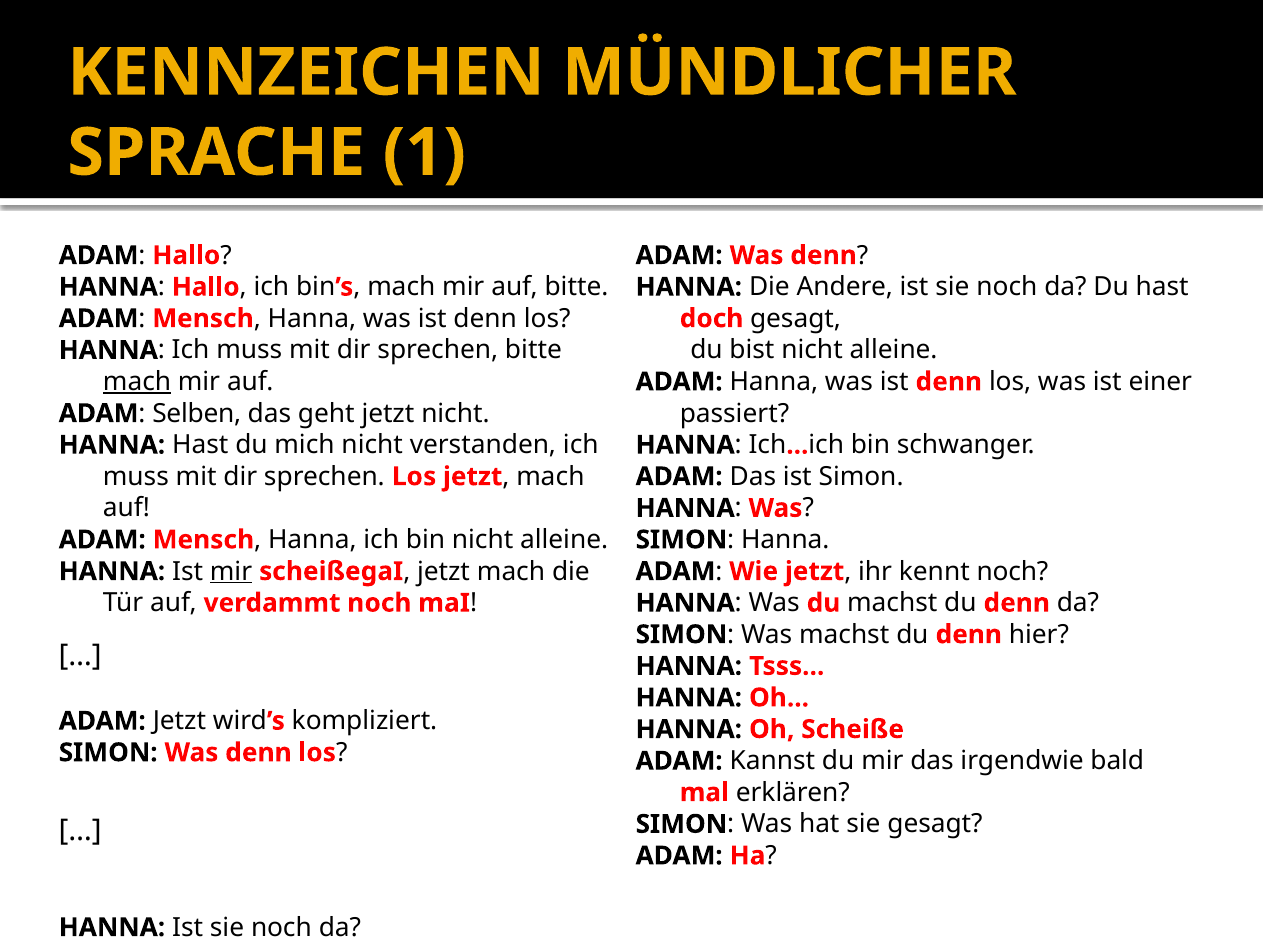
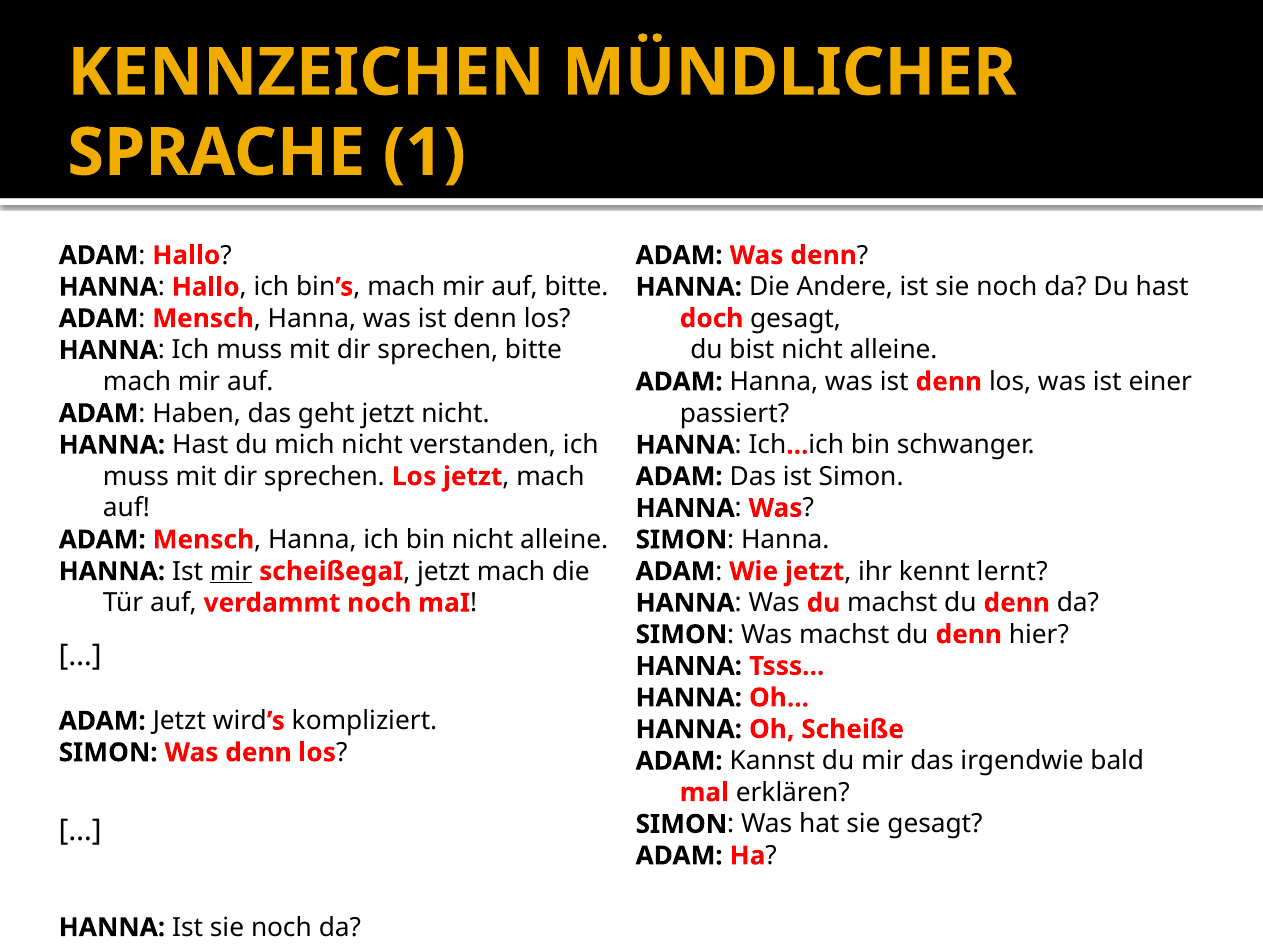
mach at (137, 381) underline: present -> none
Selben: Selben -> Haben
kennt noch: noch -> lernt
